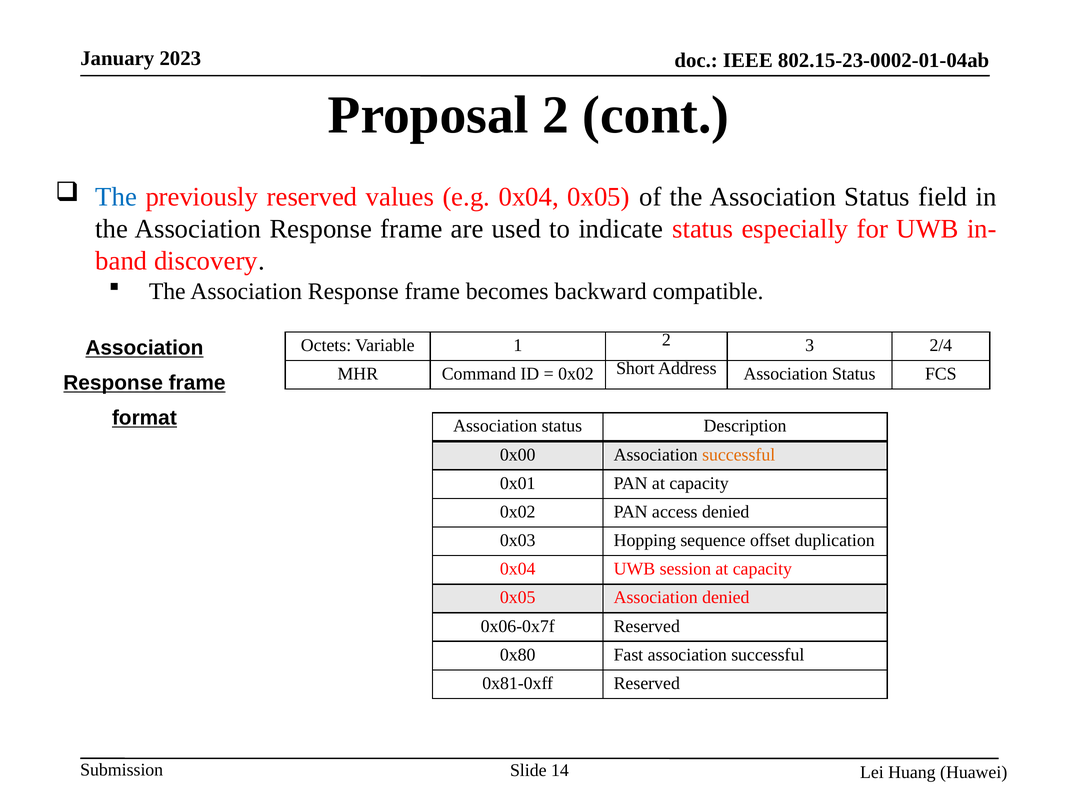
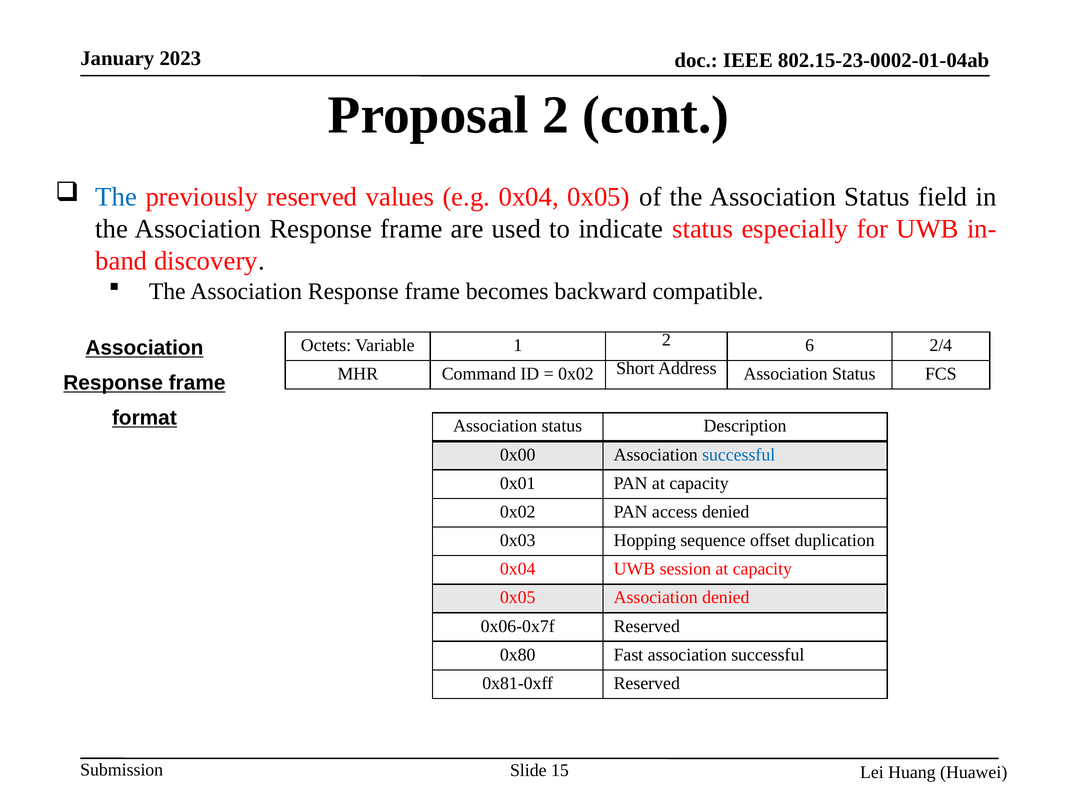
3: 3 -> 6
successful at (739, 454) colour: orange -> blue
14: 14 -> 15
